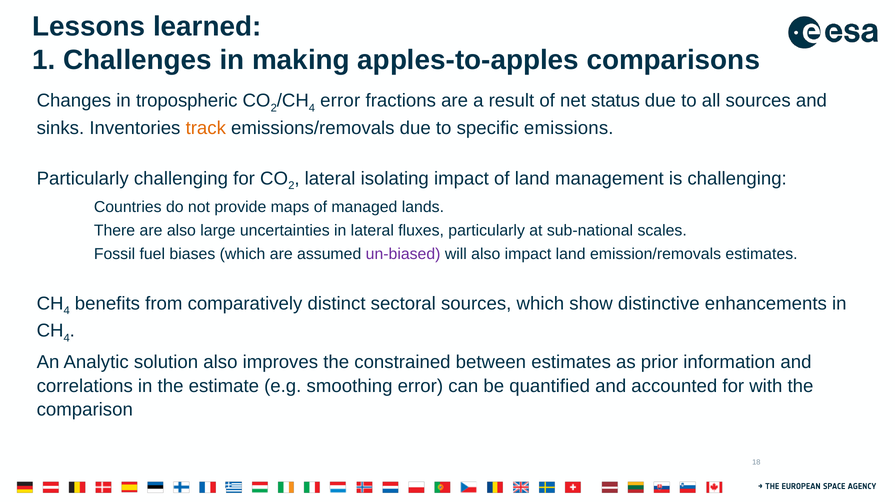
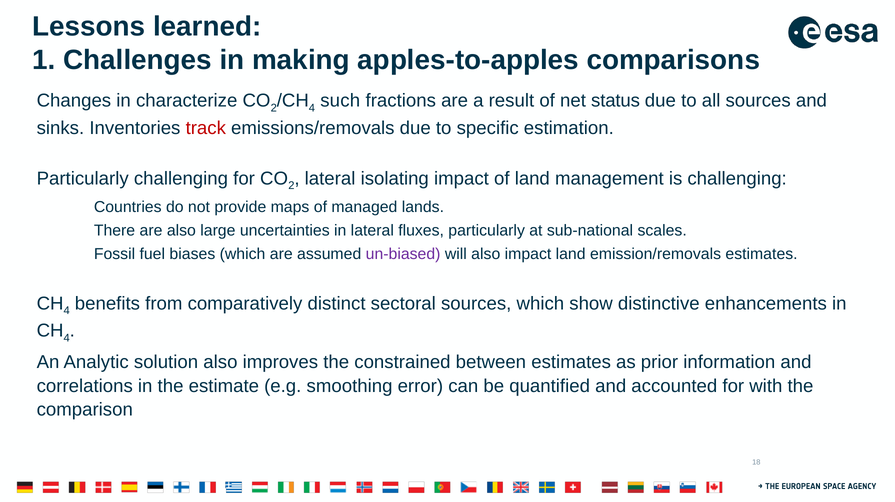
tropospheric: tropospheric -> characterize
error at (340, 101): error -> such
track colour: orange -> red
emissions: emissions -> estimation
